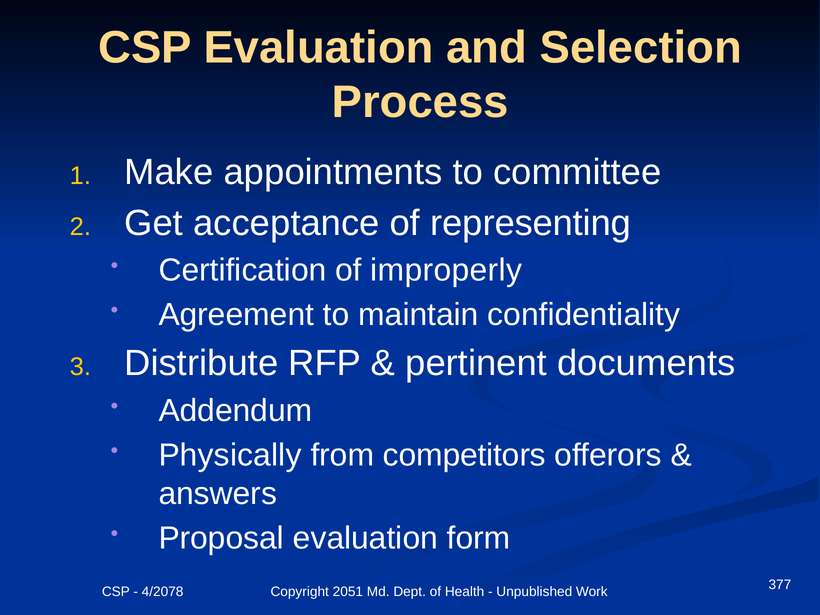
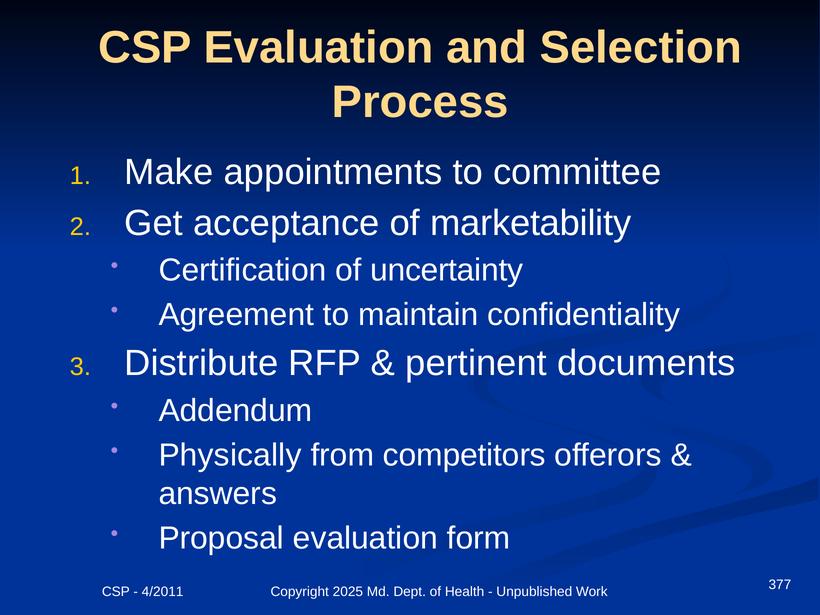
representing: representing -> marketability
improperly: improperly -> uncertainty
4/2078: 4/2078 -> 4/2011
2051: 2051 -> 2025
